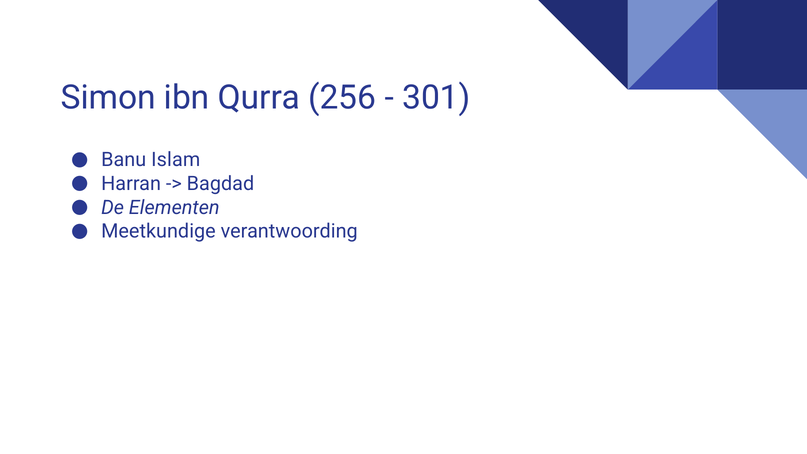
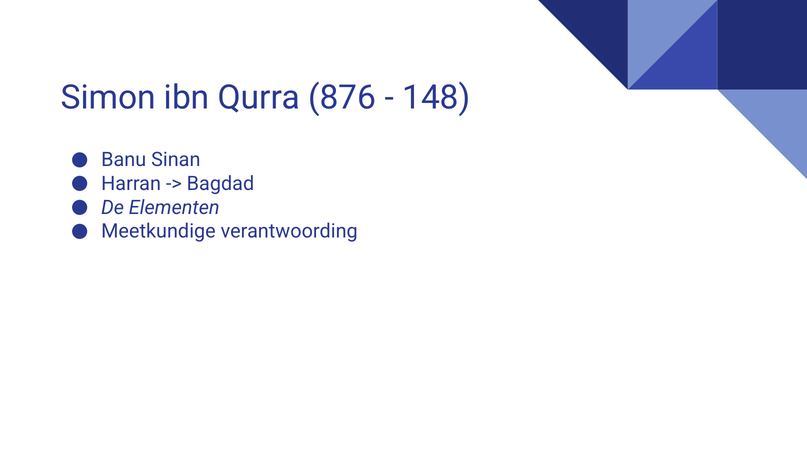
256: 256 -> 876
301: 301 -> 148
Islam: Islam -> Sinan
